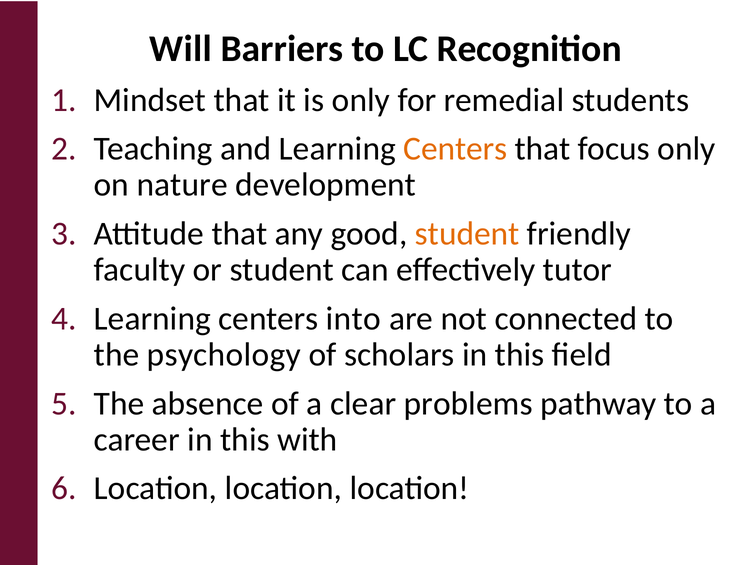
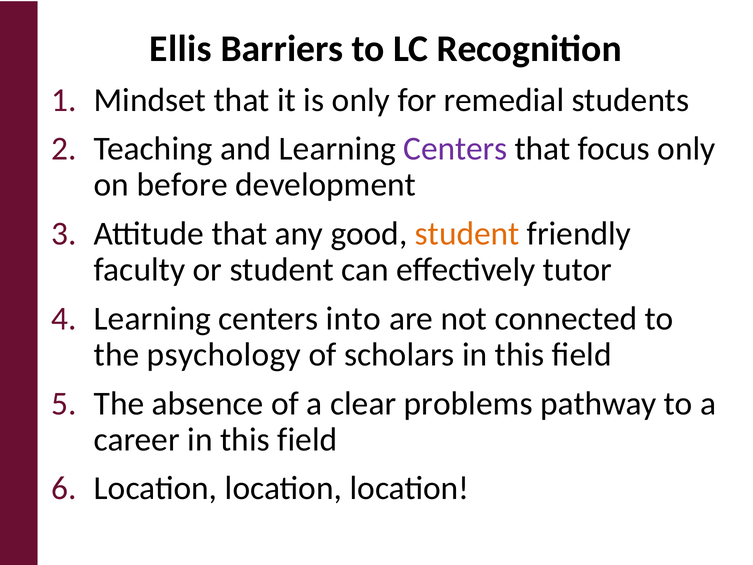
Will: Will -> Ellis
Centers at (455, 149) colour: orange -> purple
nature: nature -> before
career in this with: with -> field
